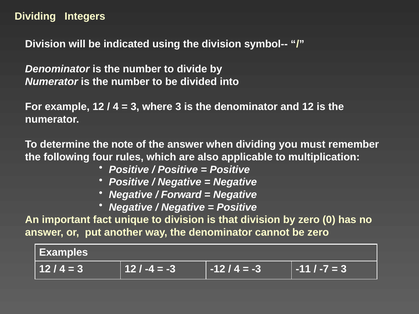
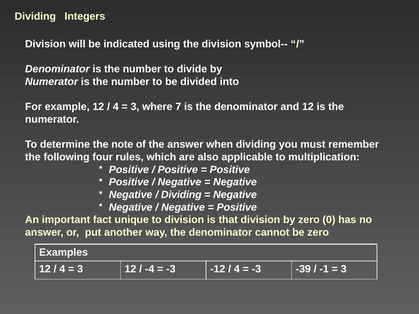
where 3: 3 -> 7
Forward at (181, 195): Forward -> Dividing
-11: -11 -> -39
-7: -7 -> -1
